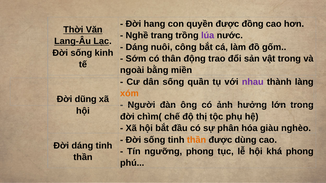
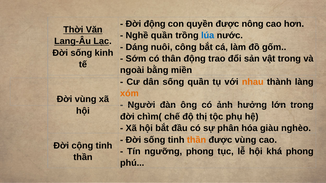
Đời hang: hang -> động
đồng: đồng -> nông
Nghề trang: trang -> quần
lúa colour: purple -> blue
nhau colour: purple -> orange
Đời dũng: dũng -> vùng
được dùng: dùng -> vùng
Đời dáng: dáng -> cộng
